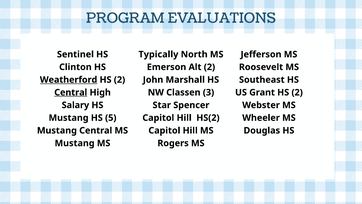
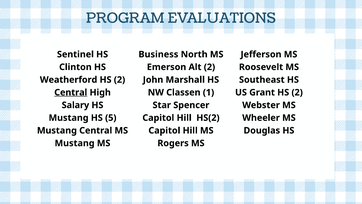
Typically: Typically -> Business
Weatherford underline: present -> none
3: 3 -> 1
